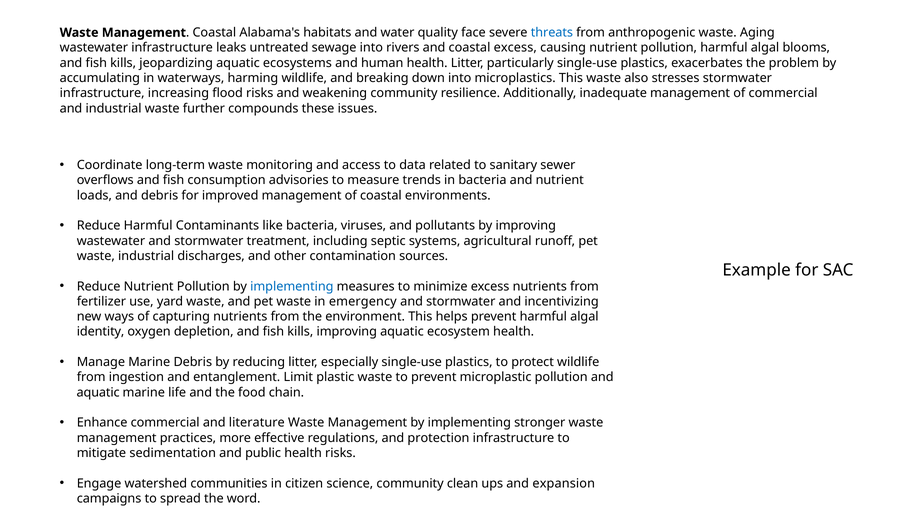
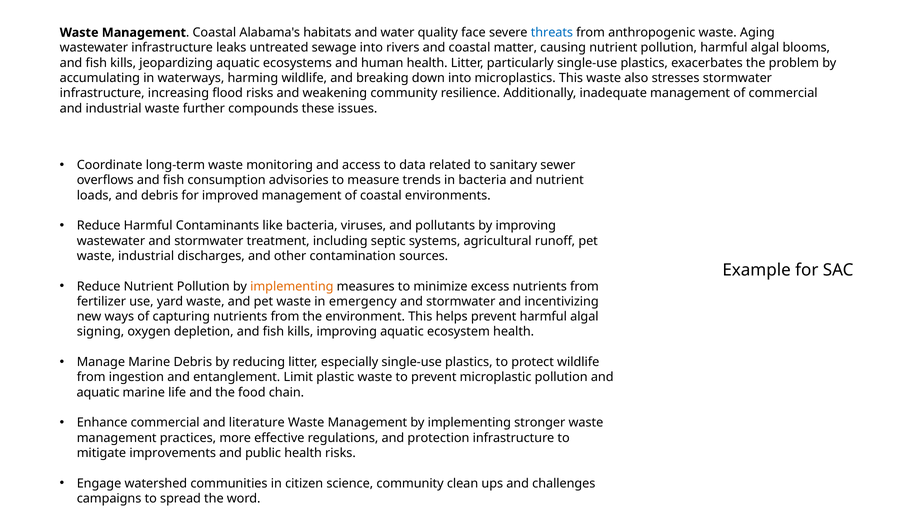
coastal excess: excess -> matter
implementing at (292, 287) colour: blue -> orange
identity: identity -> signing
sedimentation: sedimentation -> improvements
expansion: expansion -> challenges
